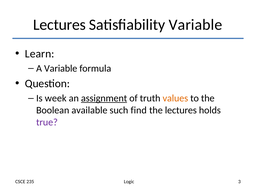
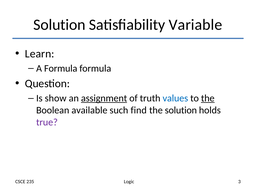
Lectures at (59, 25): Lectures -> Solution
A Variable: Variable -> Formula
week: week -> show
values colour: orange -> blue
the at (208, 98) underline: none -> present
the lectures: lectures -> solution
